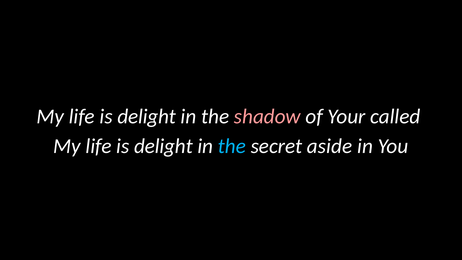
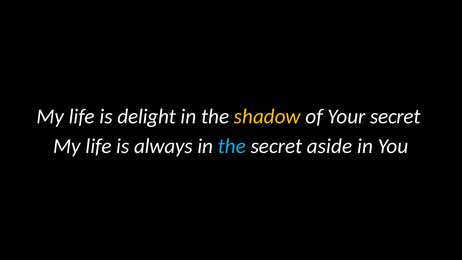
shadow colour: pink -> yellow
Your called: called -> secret
delight at (163, 146): delight -> always
